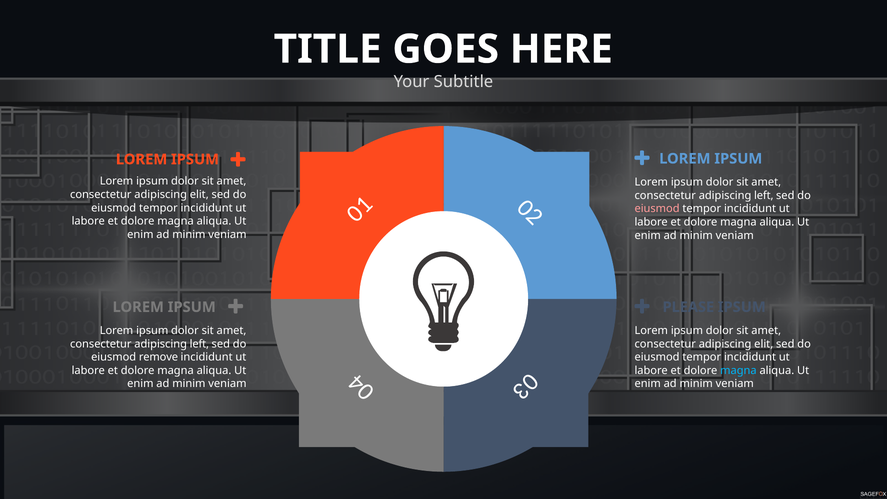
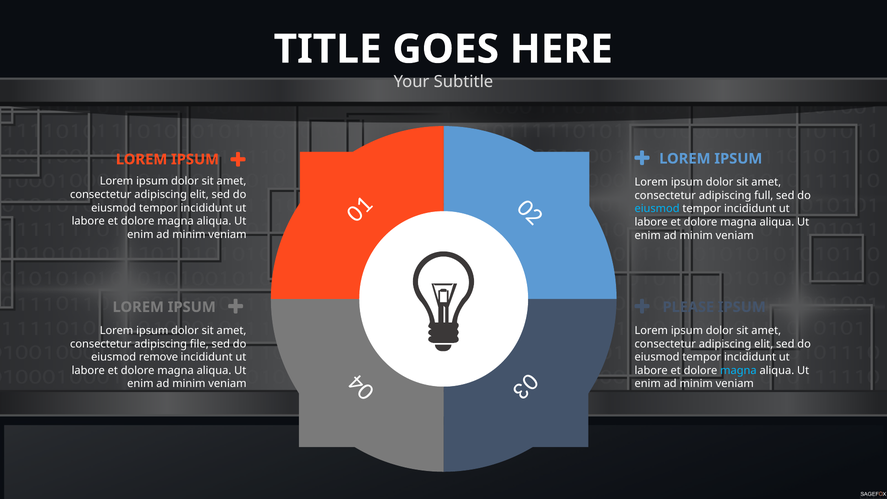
left at (764, 195): left -> full
eiusmod at (657, 209) colour: pink -> light blue
left at (199, 344): left -> file
